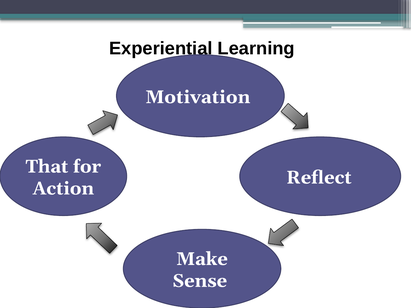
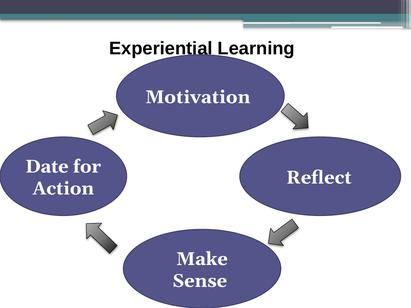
That: That -> Date
